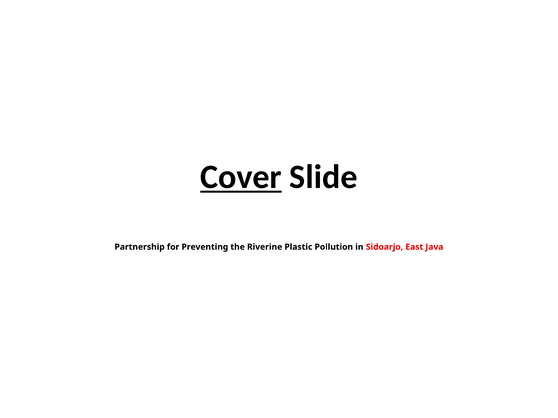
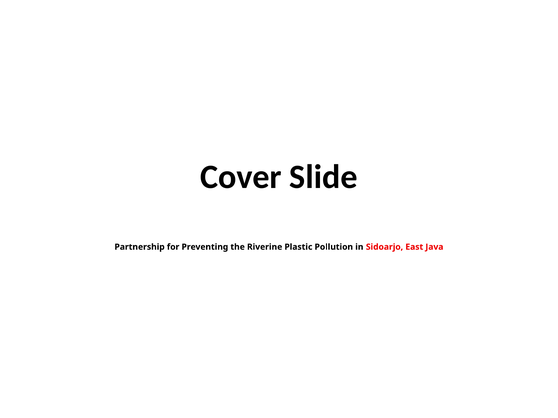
Cover underline: present -> none
